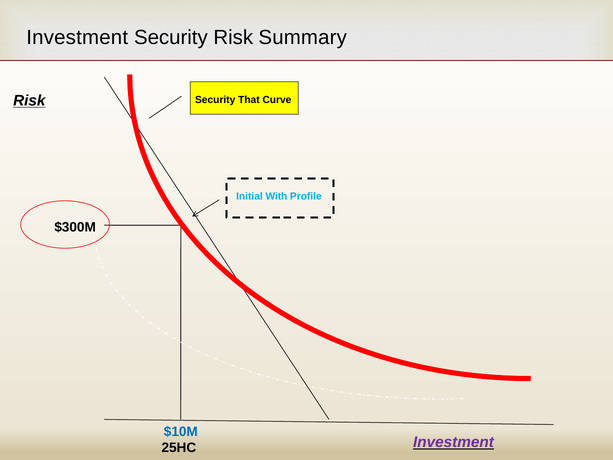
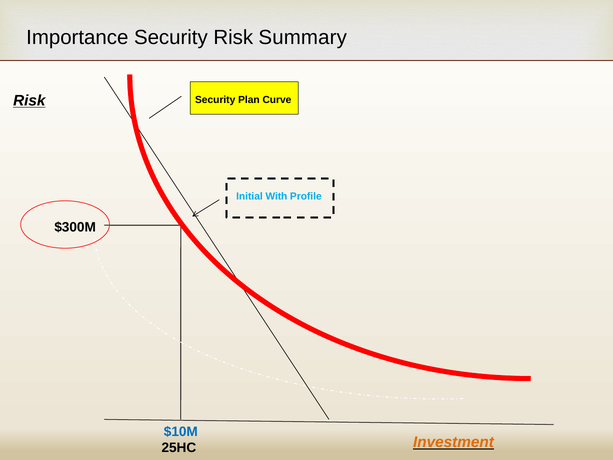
Investment at (77, 38): Investment -> Importance
That: That -> Plan
Investment at (453, 442) colour: purple -> orange
